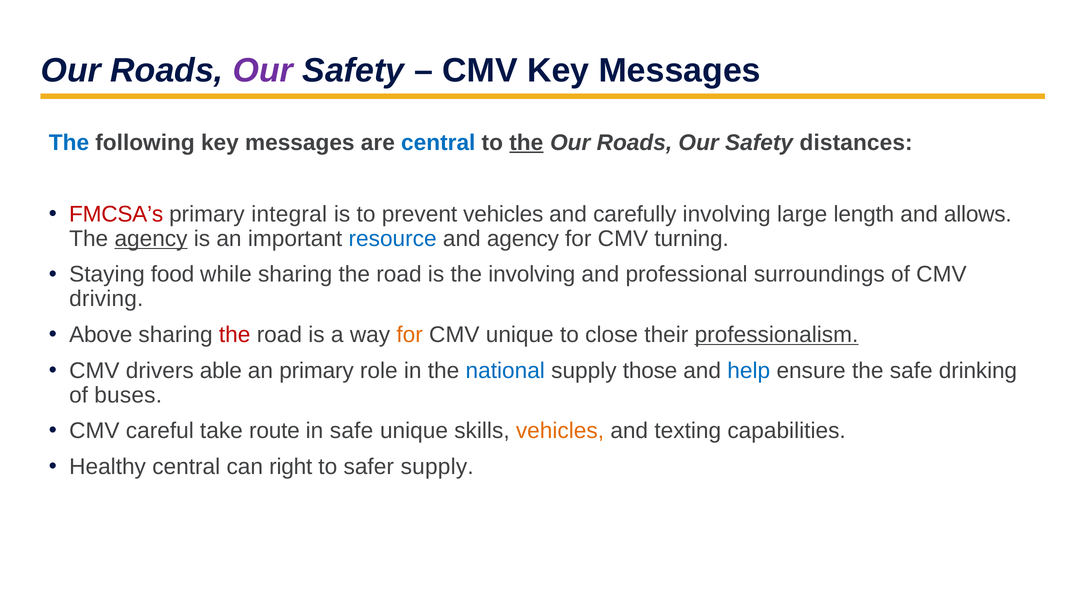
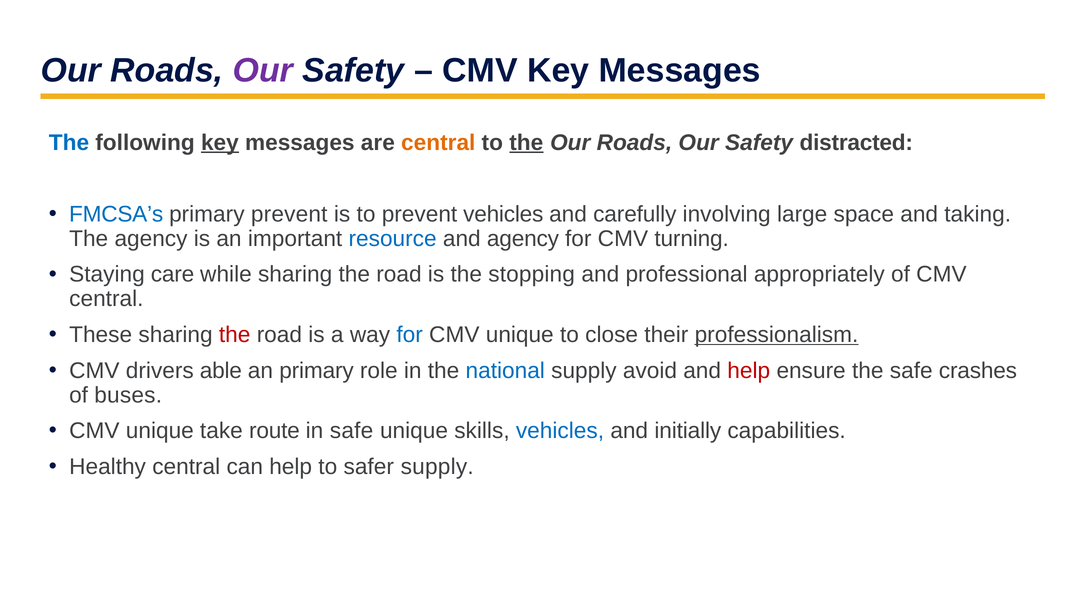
key at (220, 143) underline: none -> present
central at (438, 143) colour: blue -> orange
distances: distances -> distracted
FMCSA’s colour: red -> blue
primary integral: integral -> prevent
length: length -> space
allows: allows -> taking
agency at (151, 239) underline: present -> none
food: food -> care
the involving: involving -> stopping
surroundings: surroundings -> appropriately
driving at (106, 299): driving -> central
Above: Above -> These
for at (410, 335) colour: orange -> blue
those: those -> avoid
help at (749, 370) colour: blue -> red
drinking: drinking -> crashes
careful at (160, 431): careful -> unique
vehicles at (560, 431) colour: orange -> blue
texting: texting -> initially
can right: right -> help
